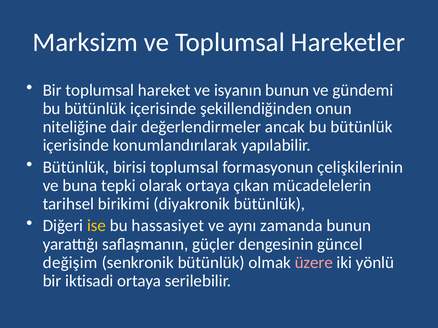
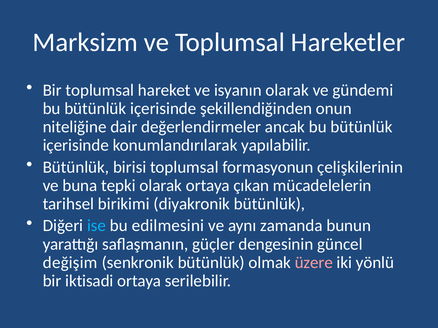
isyanın bunun: bunun -> olarak
ise colour: yellow -> light blue
hassasiyet: hassasiyet -> edilmesini
